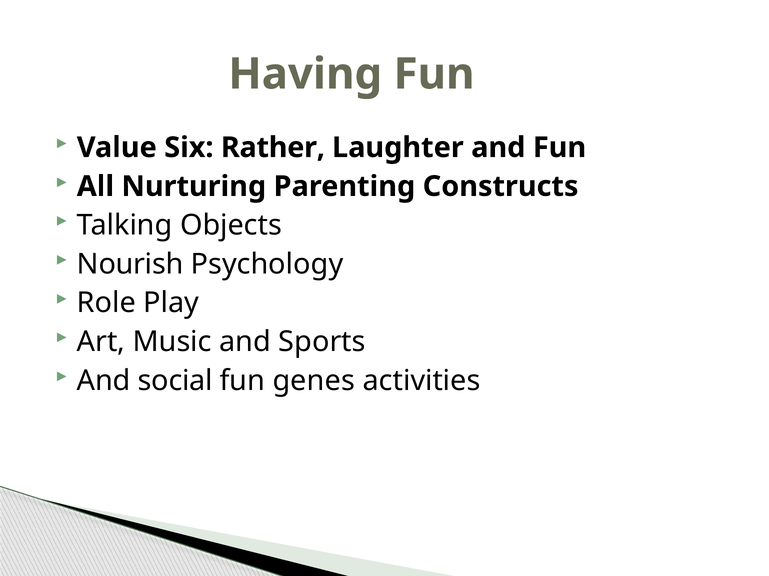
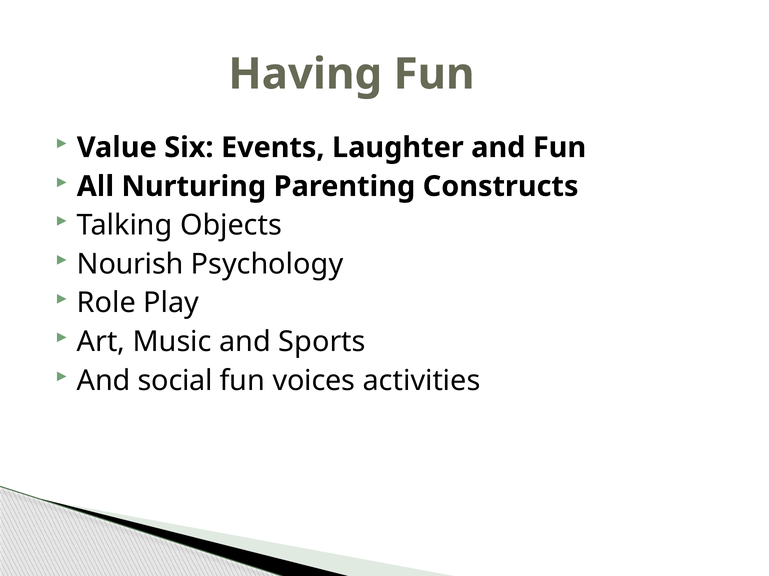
Rather: Rather -> Events
genes: genes -> voices
